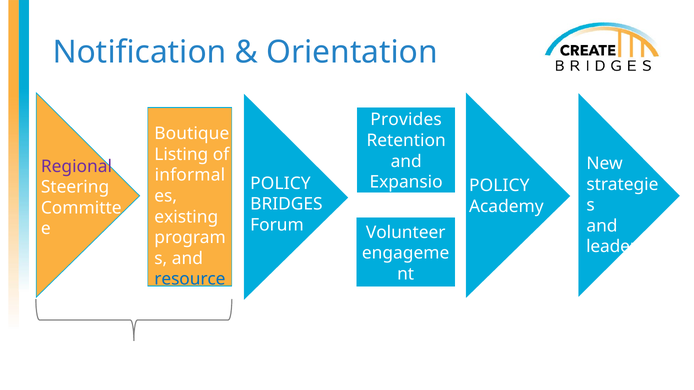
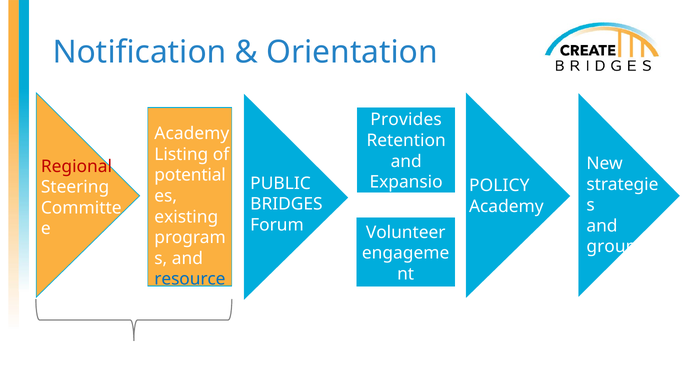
Boutique at (192, 134): Boutique -> Academy
Regional colour: purple -> red
informal: informal -> potential
POLICY at (280, 184): POLICY -> PUBLIC
leaders: leaders -> groups
